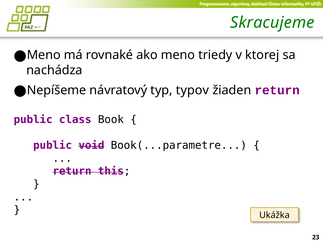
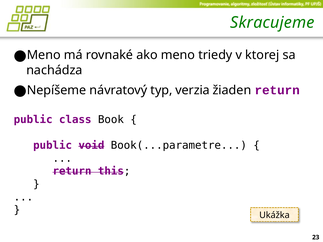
typov: typov -> verzia
